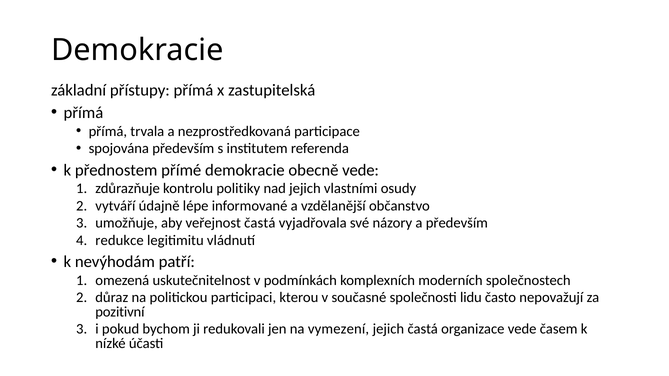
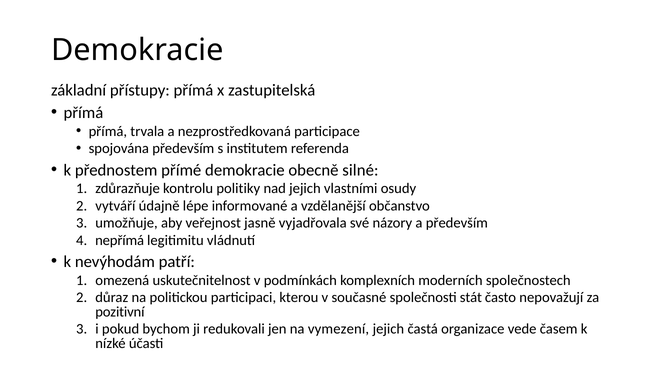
obecně vede: vede -> silné
veřejnost častá: častá -> jasně
redukce: redukce -> nepřímá
lidu: lidu -> stát
